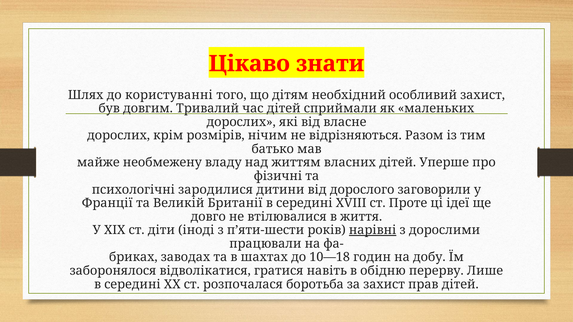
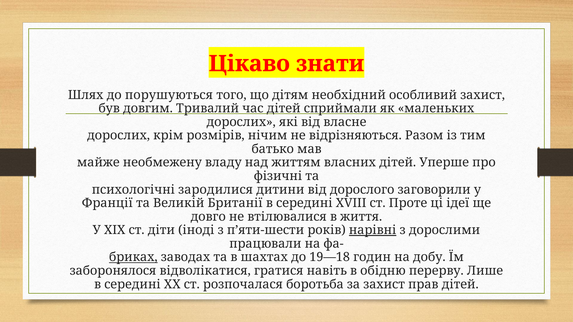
користуванні: користуванні -> порушуються
бриках underline: none -> present
10—18: 10—18 -> 19—18
